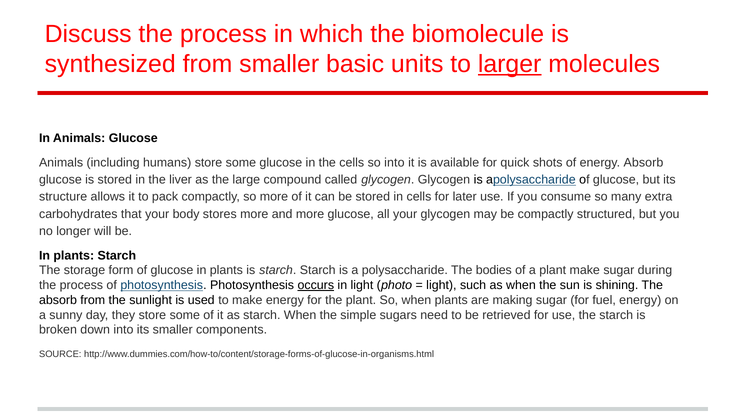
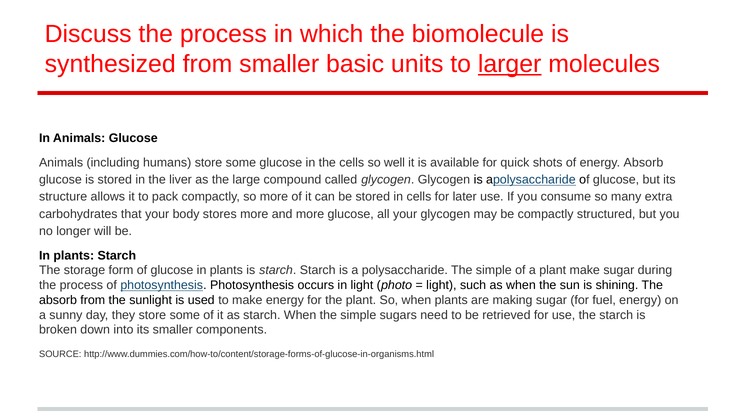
so into: into -> well
polysaccharide The bodies: bodies -> simple
occurs underline: present -> none
